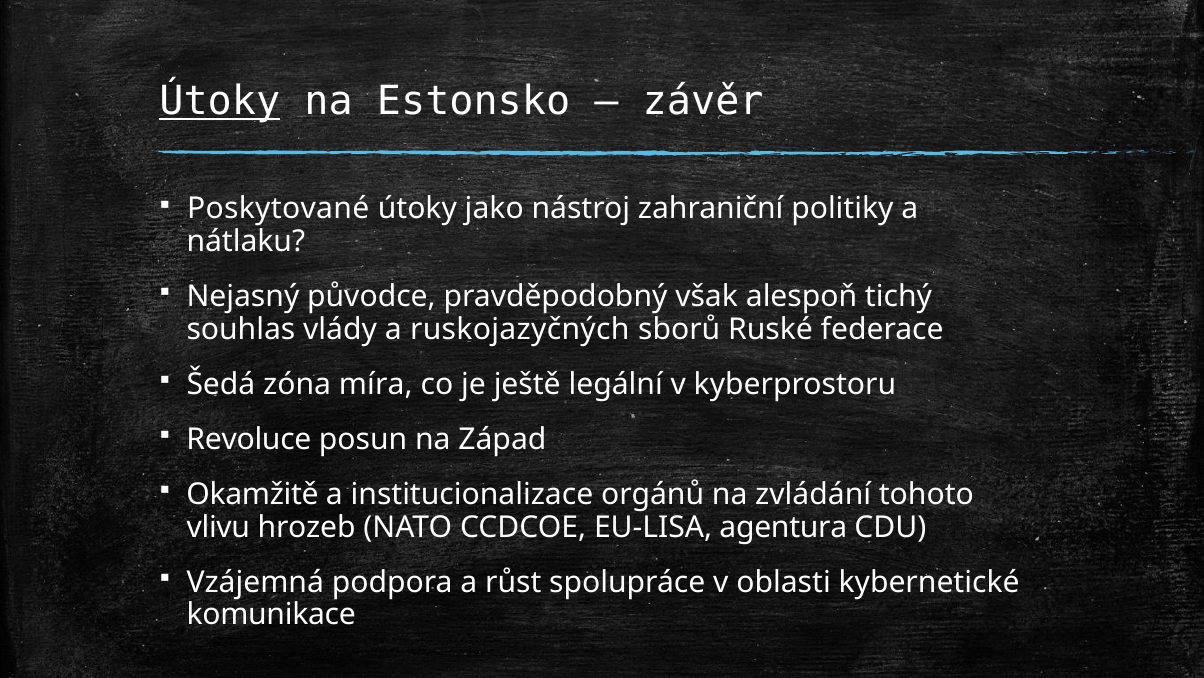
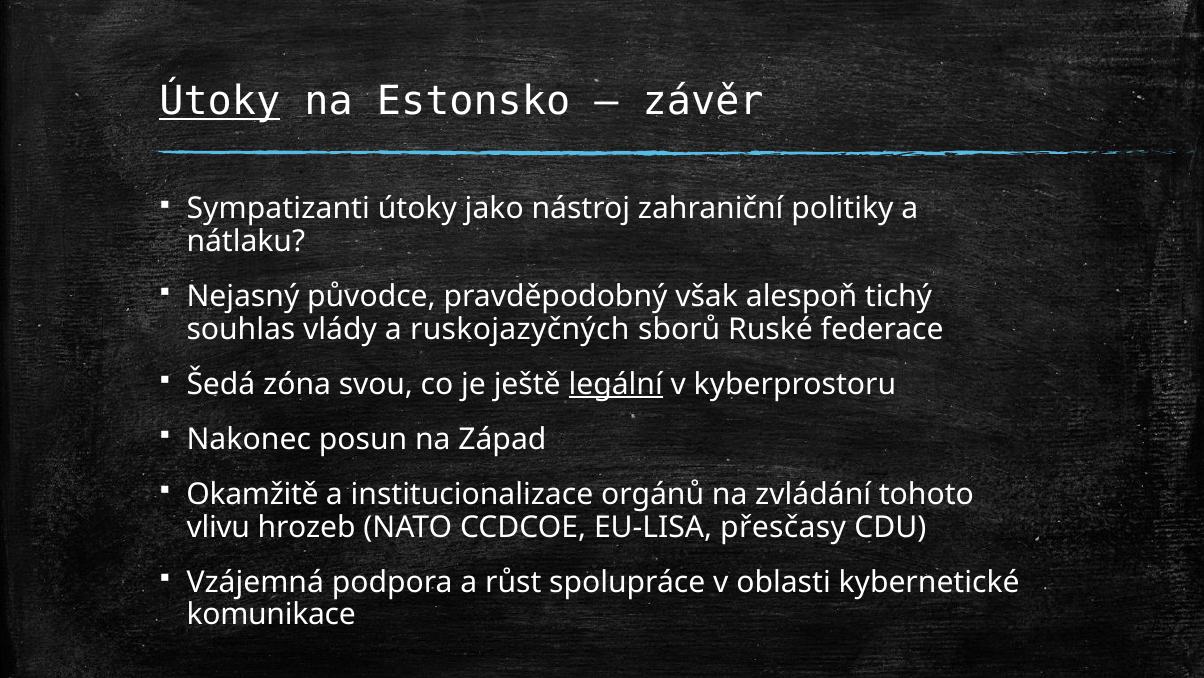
Poskytované: Poskytované -> Sympatizanti
míra: míra -> svou
legální underline: none -> present
Revoluce: Revoluce -> Nakonec
agentura: agentura -> přesčasy
